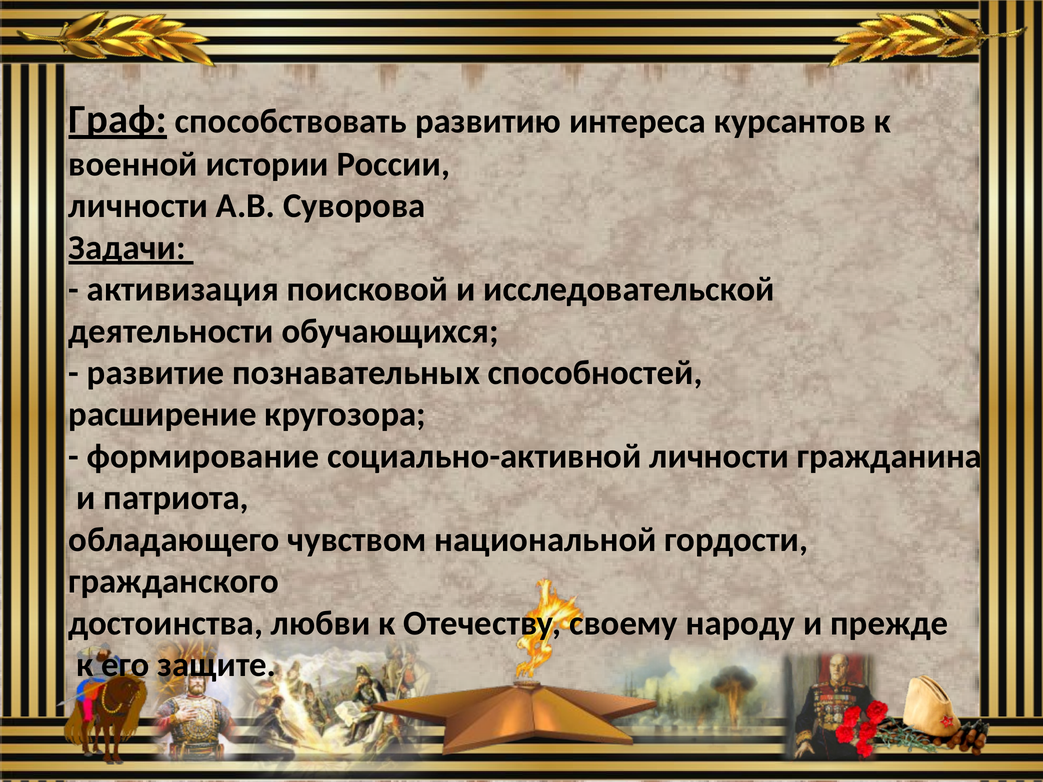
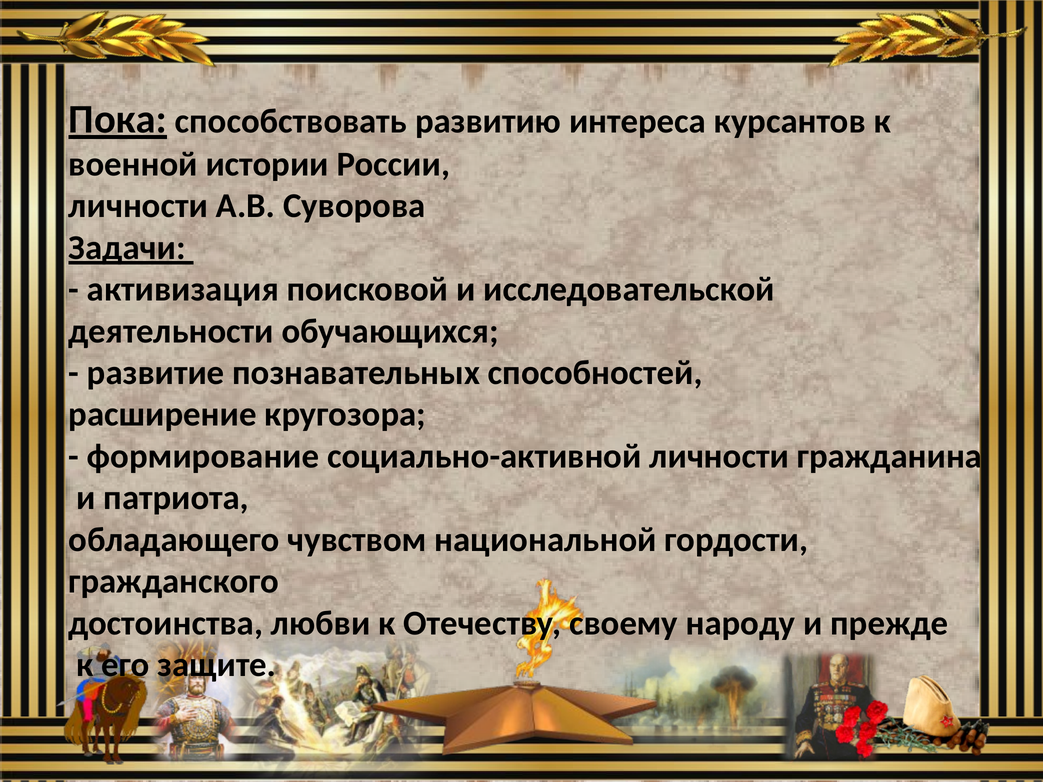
Граф: Граф -> Пока
